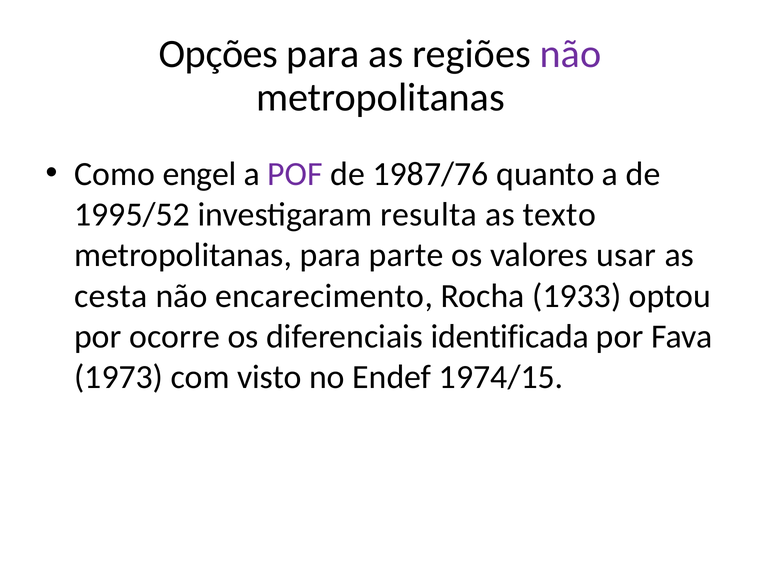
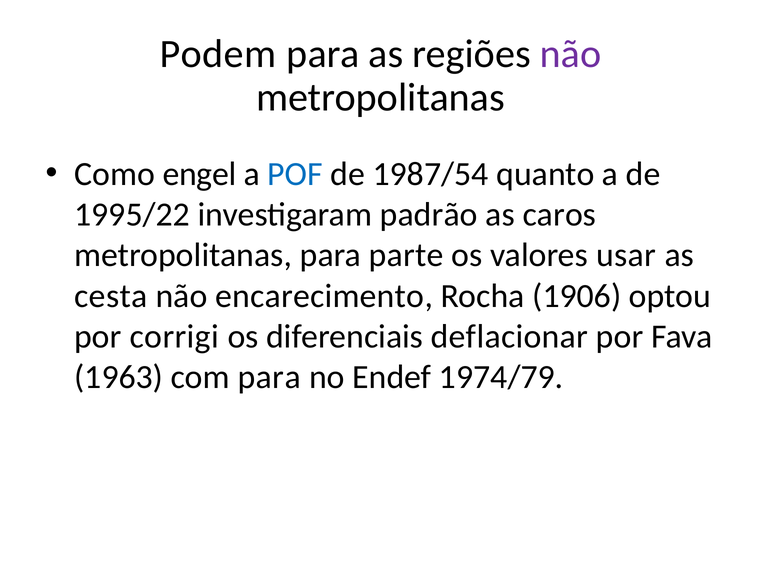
Opções: Opções -> Podem
POF colour: purple -> blue
1987/76: 1987/76 -> 1987/54
1995/52: 1995/52 -> 1995/22
resulta: resulta -> padrão
texto: texto -> caros
1933: 1933 -> 1906
ocorre: ocorre -> corrigi
identificada: identificada -> deflacionar
1973: 1973 -> 1963
com visto: visto -> para
1974/15: 1974/15 -> 1974/79
